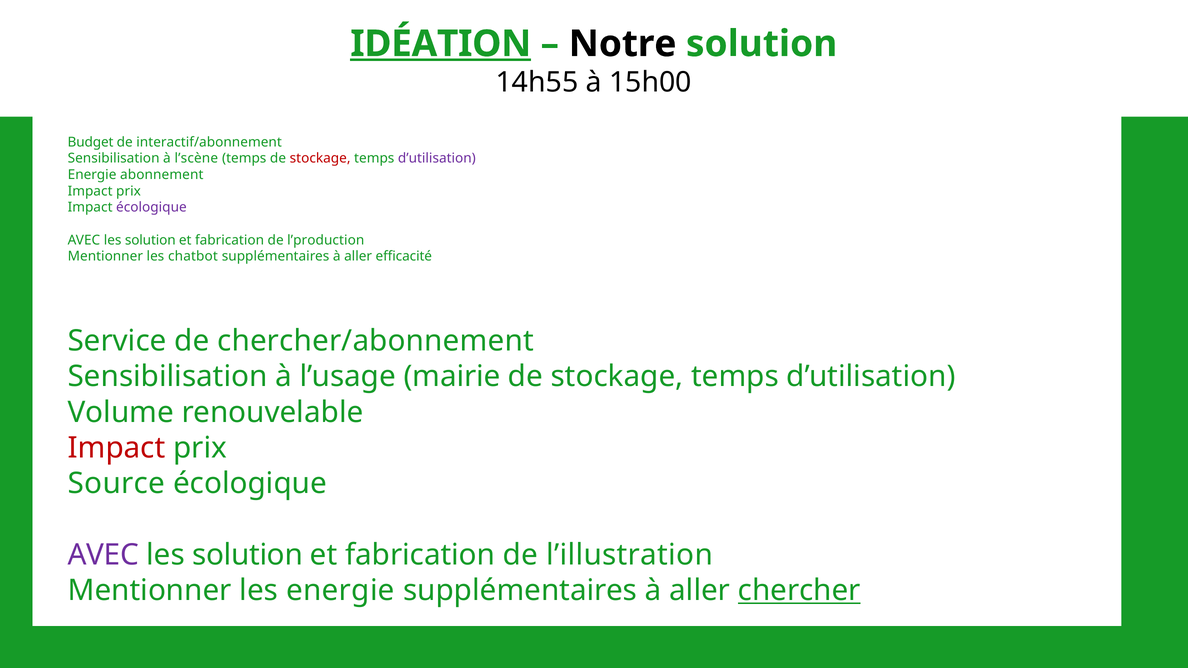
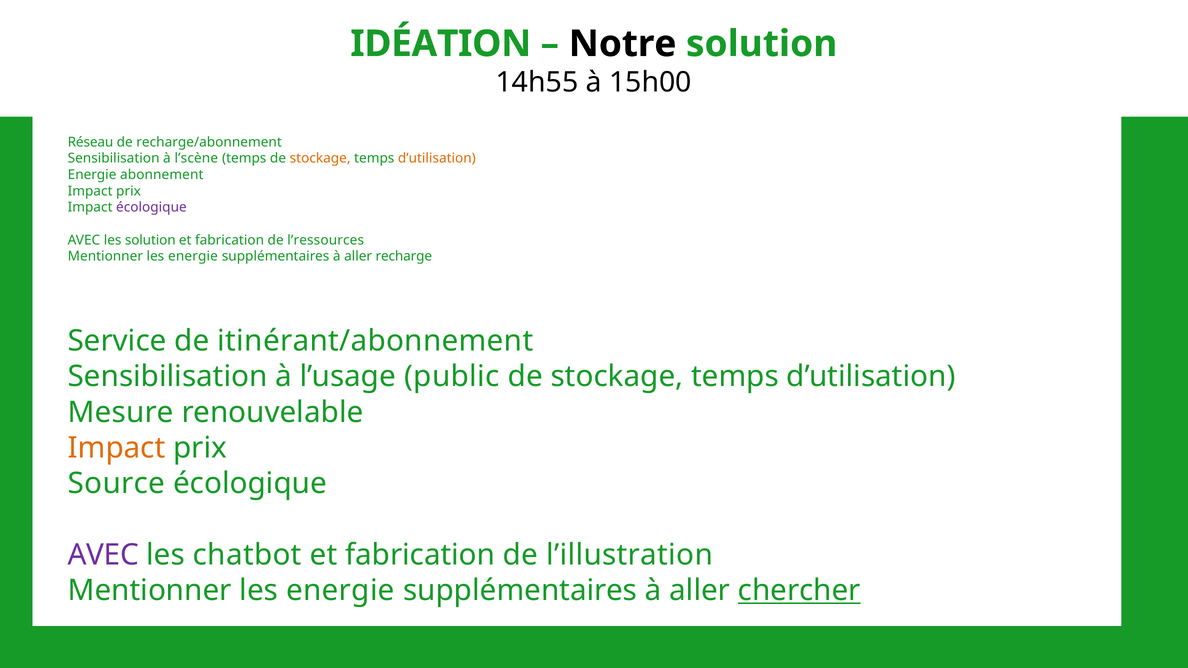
IDÉATION underline: present -> none
Budget: Budget -> Réseau
interactif/abonnement: interactif/abonnement -> recharge/abonnement
stockage at (320, 158) colour: red -> orange
d’utilisation at (437, 158) colour: purple -> orange
l’production: l’production -> l’ressources
chatbot at (193, 257): chatbot -> energie
efficacité: efficacité -> recharge
chercher/abonnement: chercher/abonnement -> itinérant/abonnement
mairie: mairie -> public
Volume: Volume -> Mesure
Impact at (117, 448) colour: red -> orange
solution at (248, 555): solution -> chatbot
